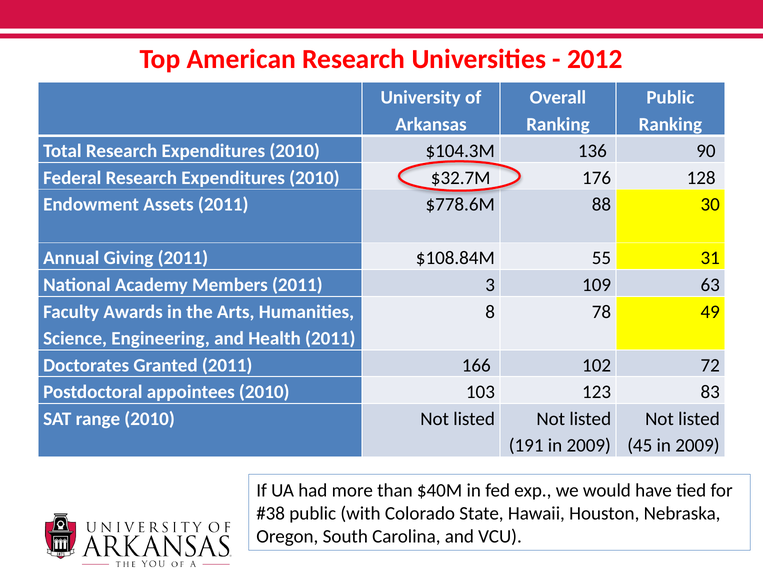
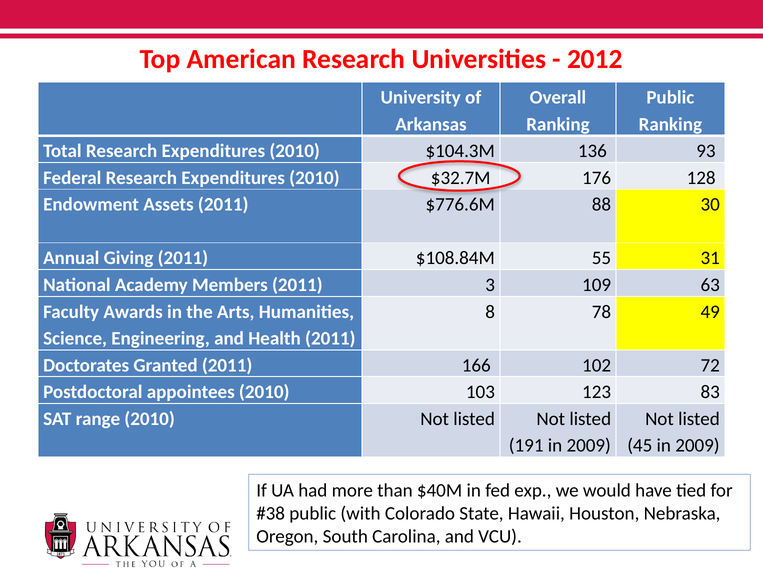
90: 90 -> 93
$778.6M: $778.6M -> $776.6M
